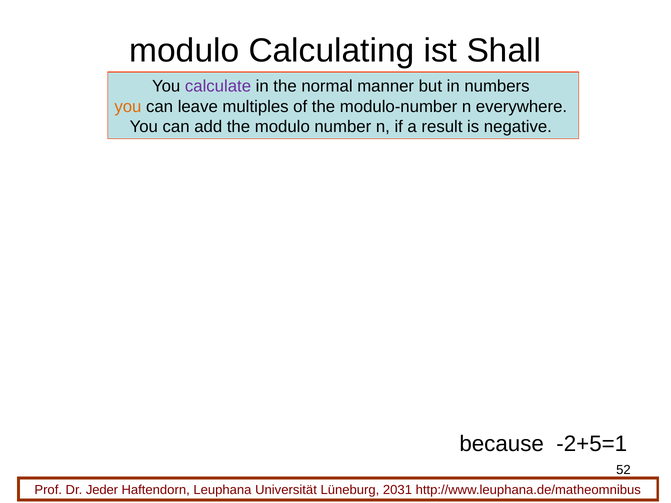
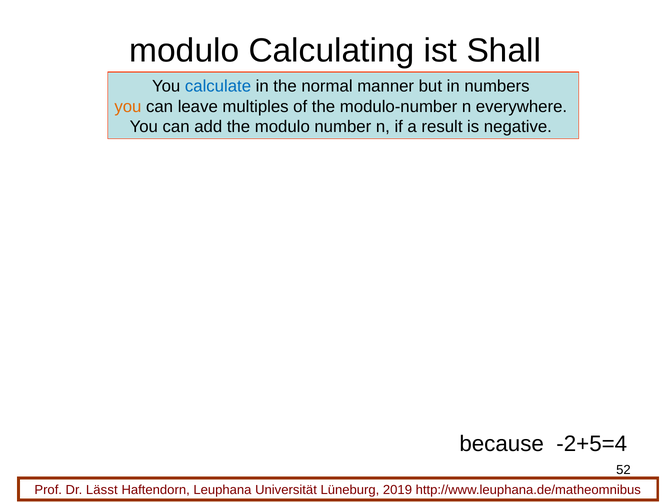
calculate colour: purple -> blue
-2+5=1: -2+5=1 -> -2+5=4
Jeder: Jeder -> Lässt
2031: 2031 -> 2019
